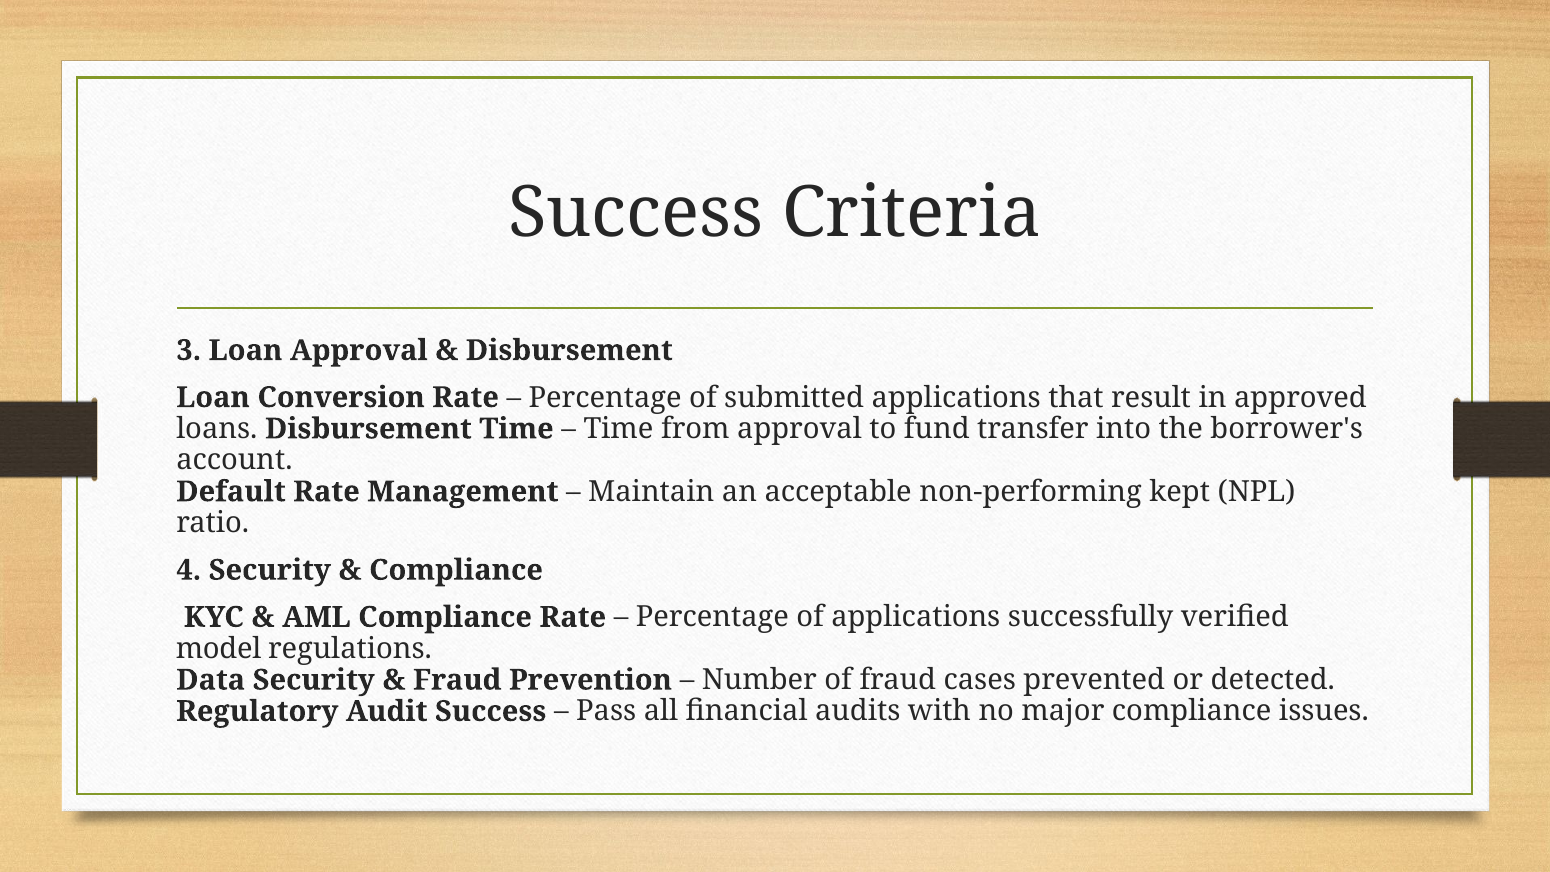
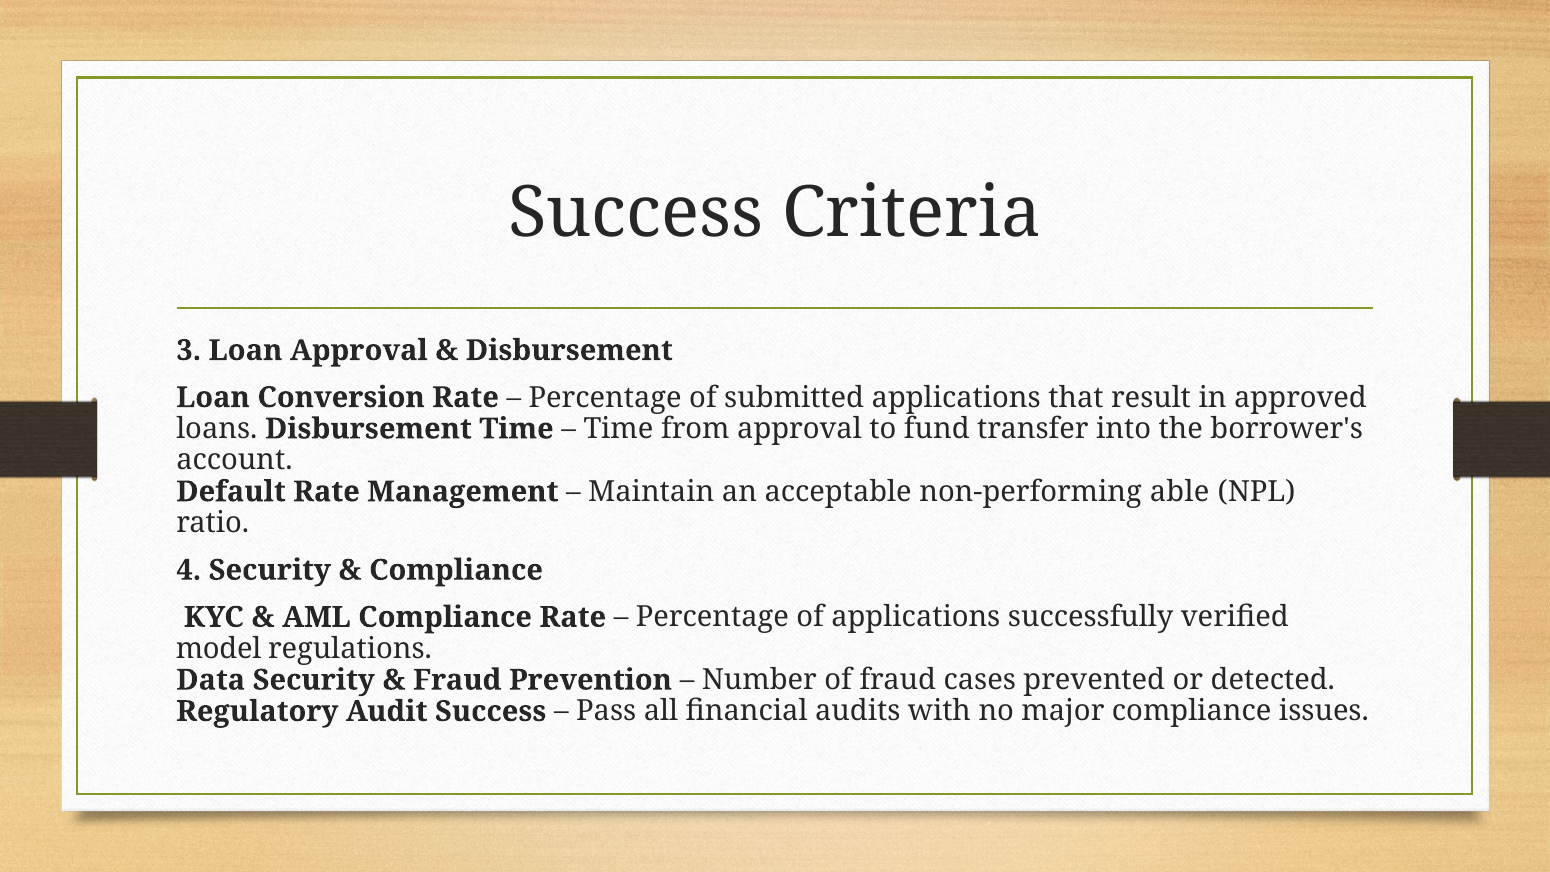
kept: kept -> able
